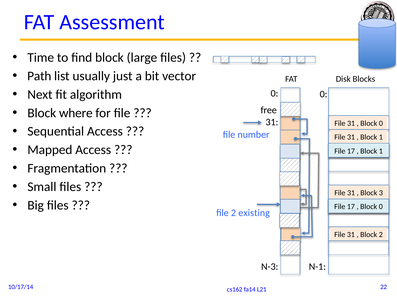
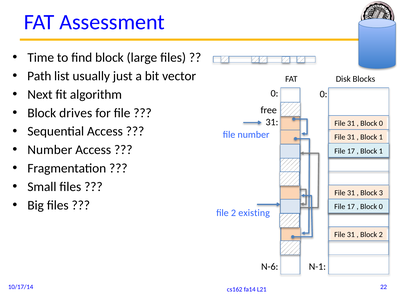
where: where -> drives
Mapped at (50, 150): Mapped -> Number
N-3: N-3 -> N-6
